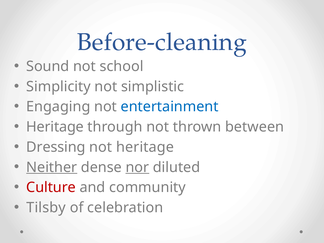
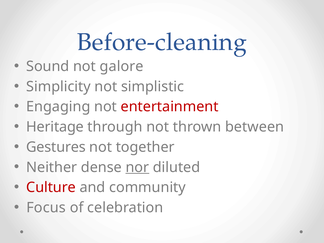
school: school -> galore
entertainment colour: blue -> red
Dressing: Dressing -> Gestures
not heritage: heritage -> together
Neither underline: present -> none
Tilsby: Tilsby -> Focus
